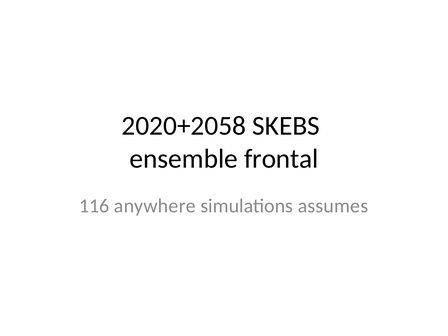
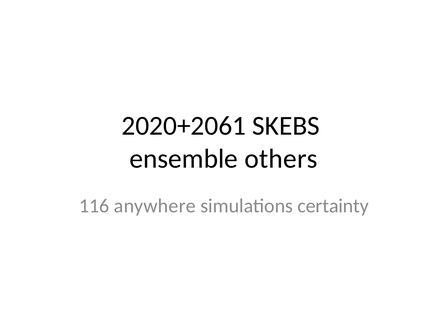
2020+2058: 2020+2058 -> 2020+2061
frontal: frontal -> others
assumes: assumes -> certainty
